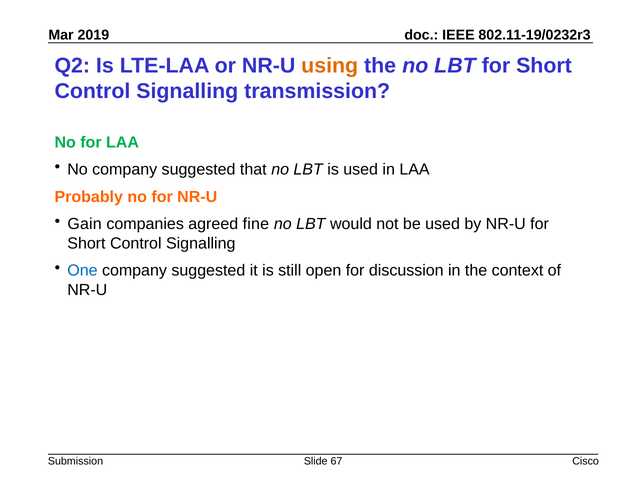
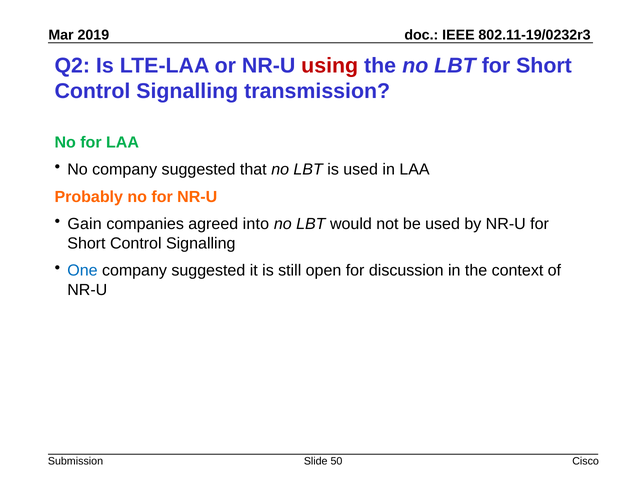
using colour: orange -> red
fine: fine -> into
67: 67 -> 50
